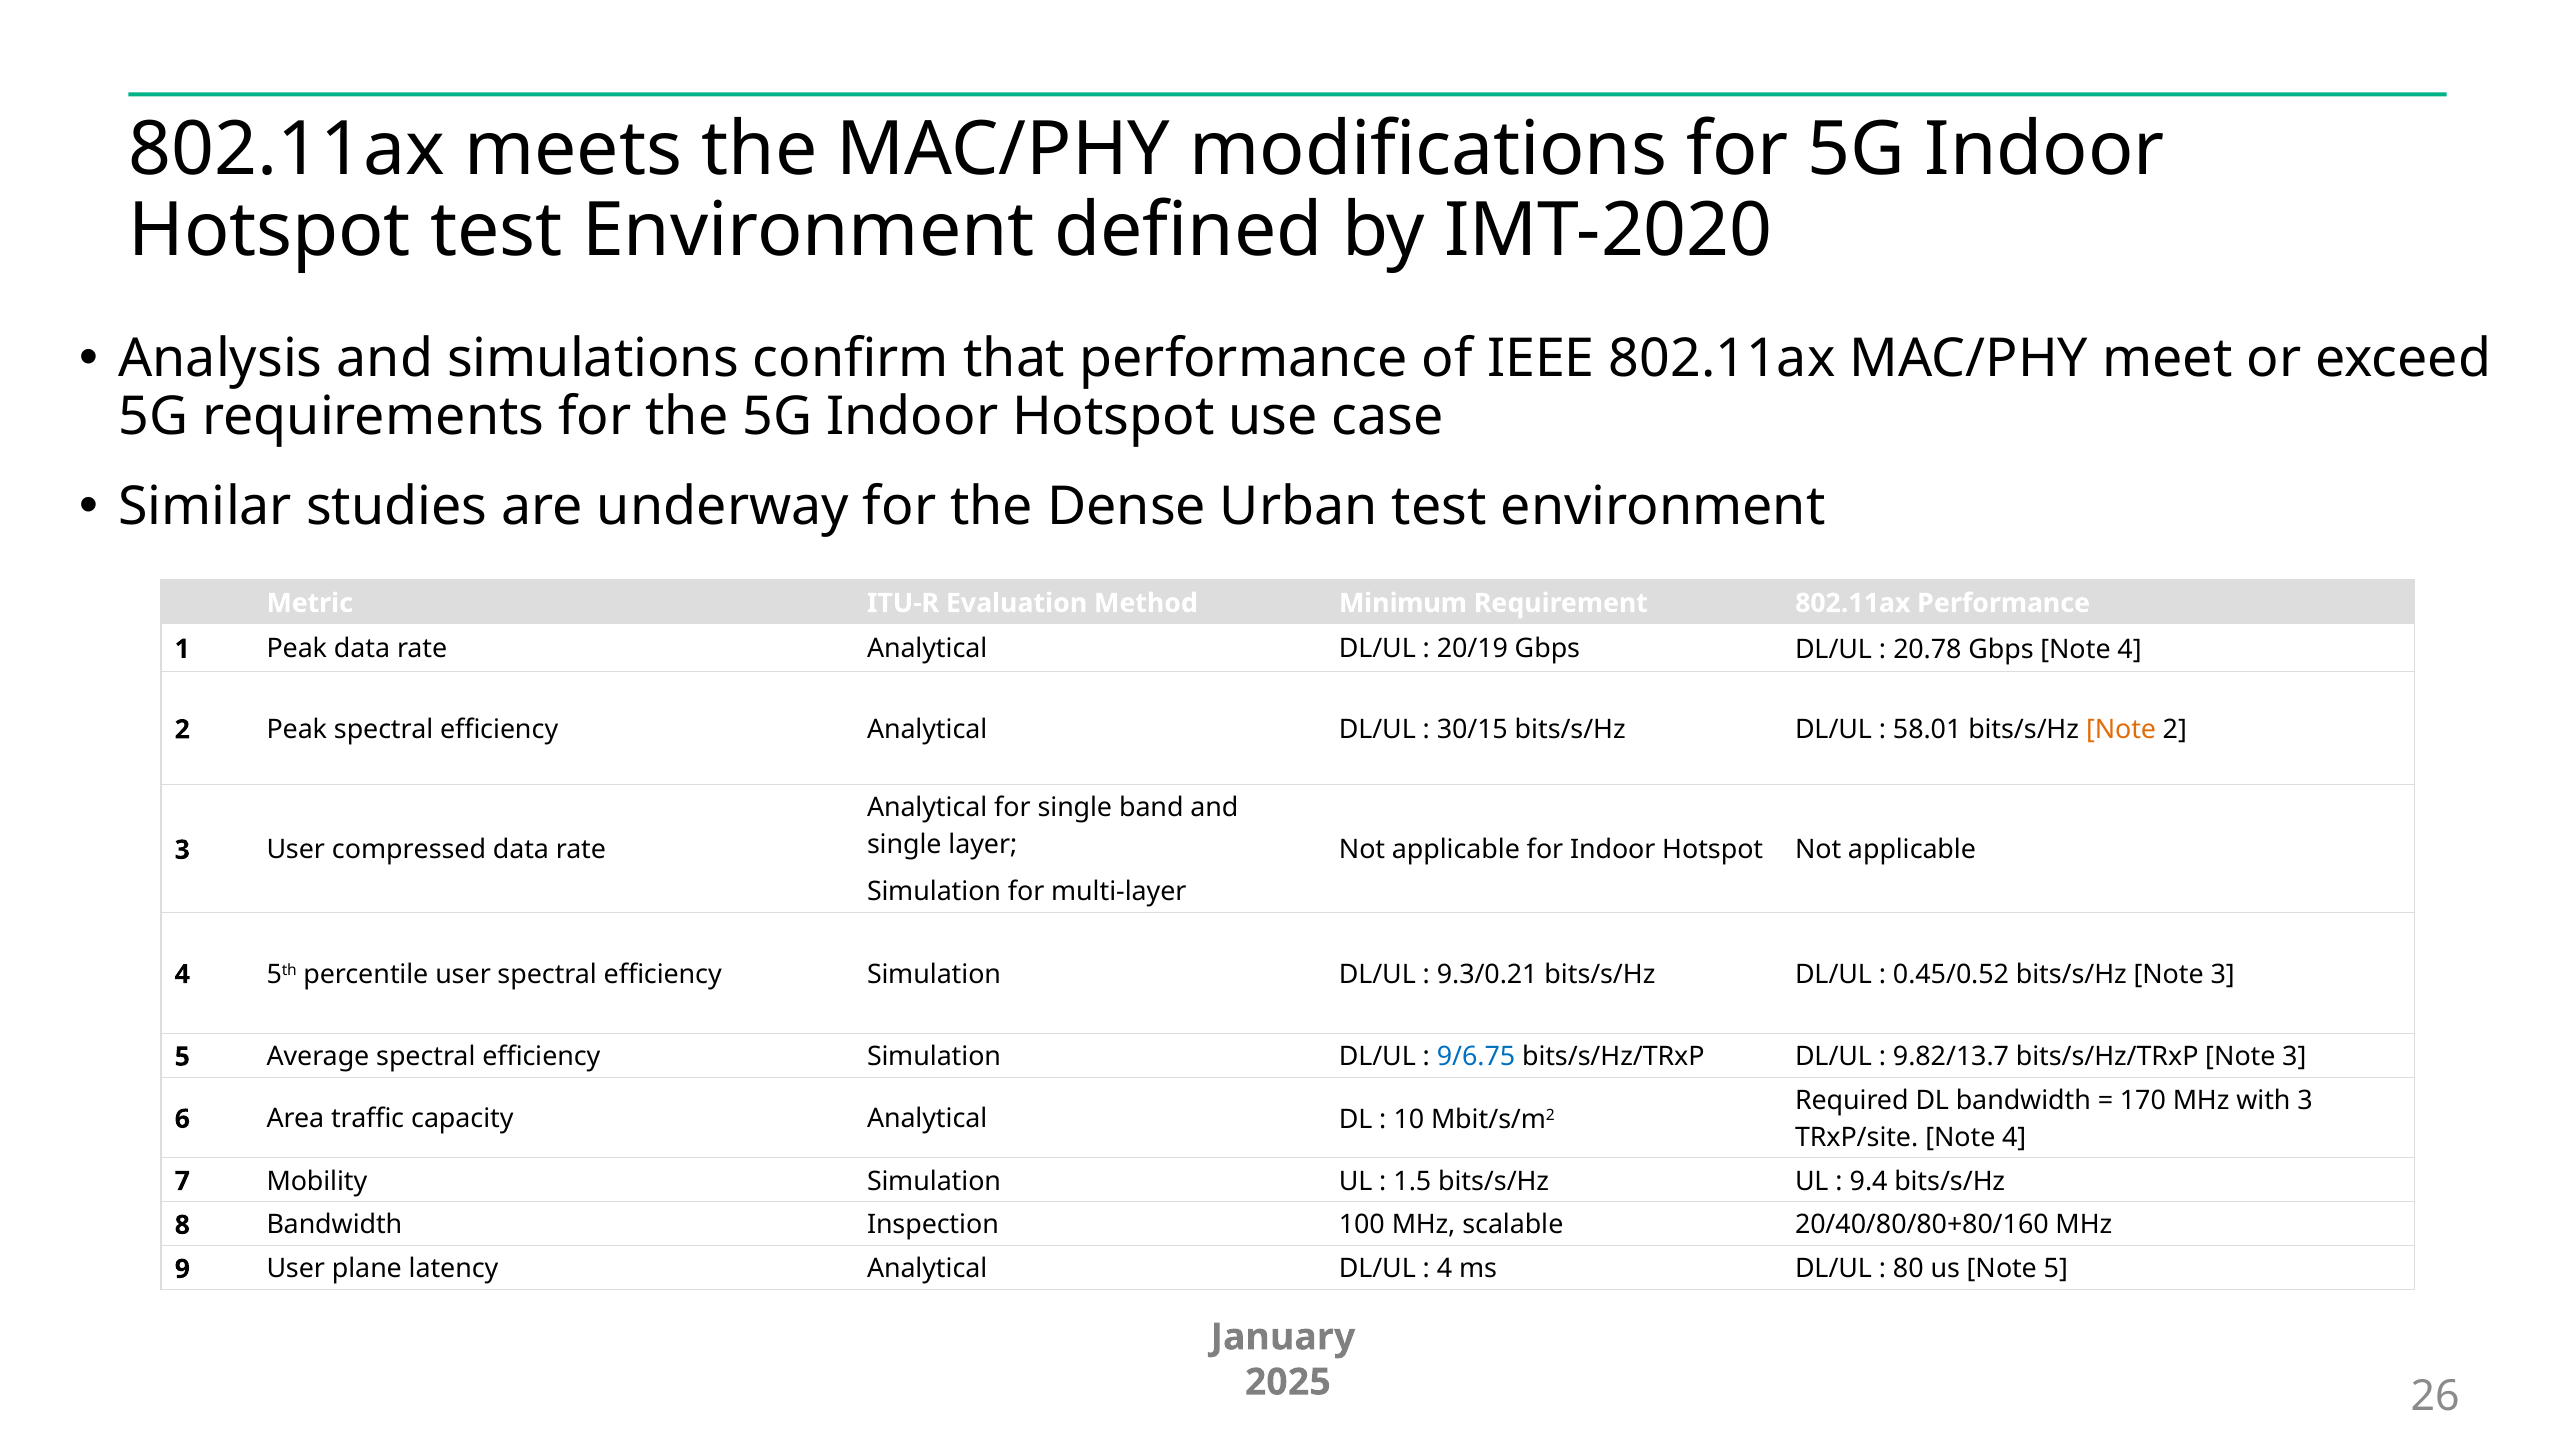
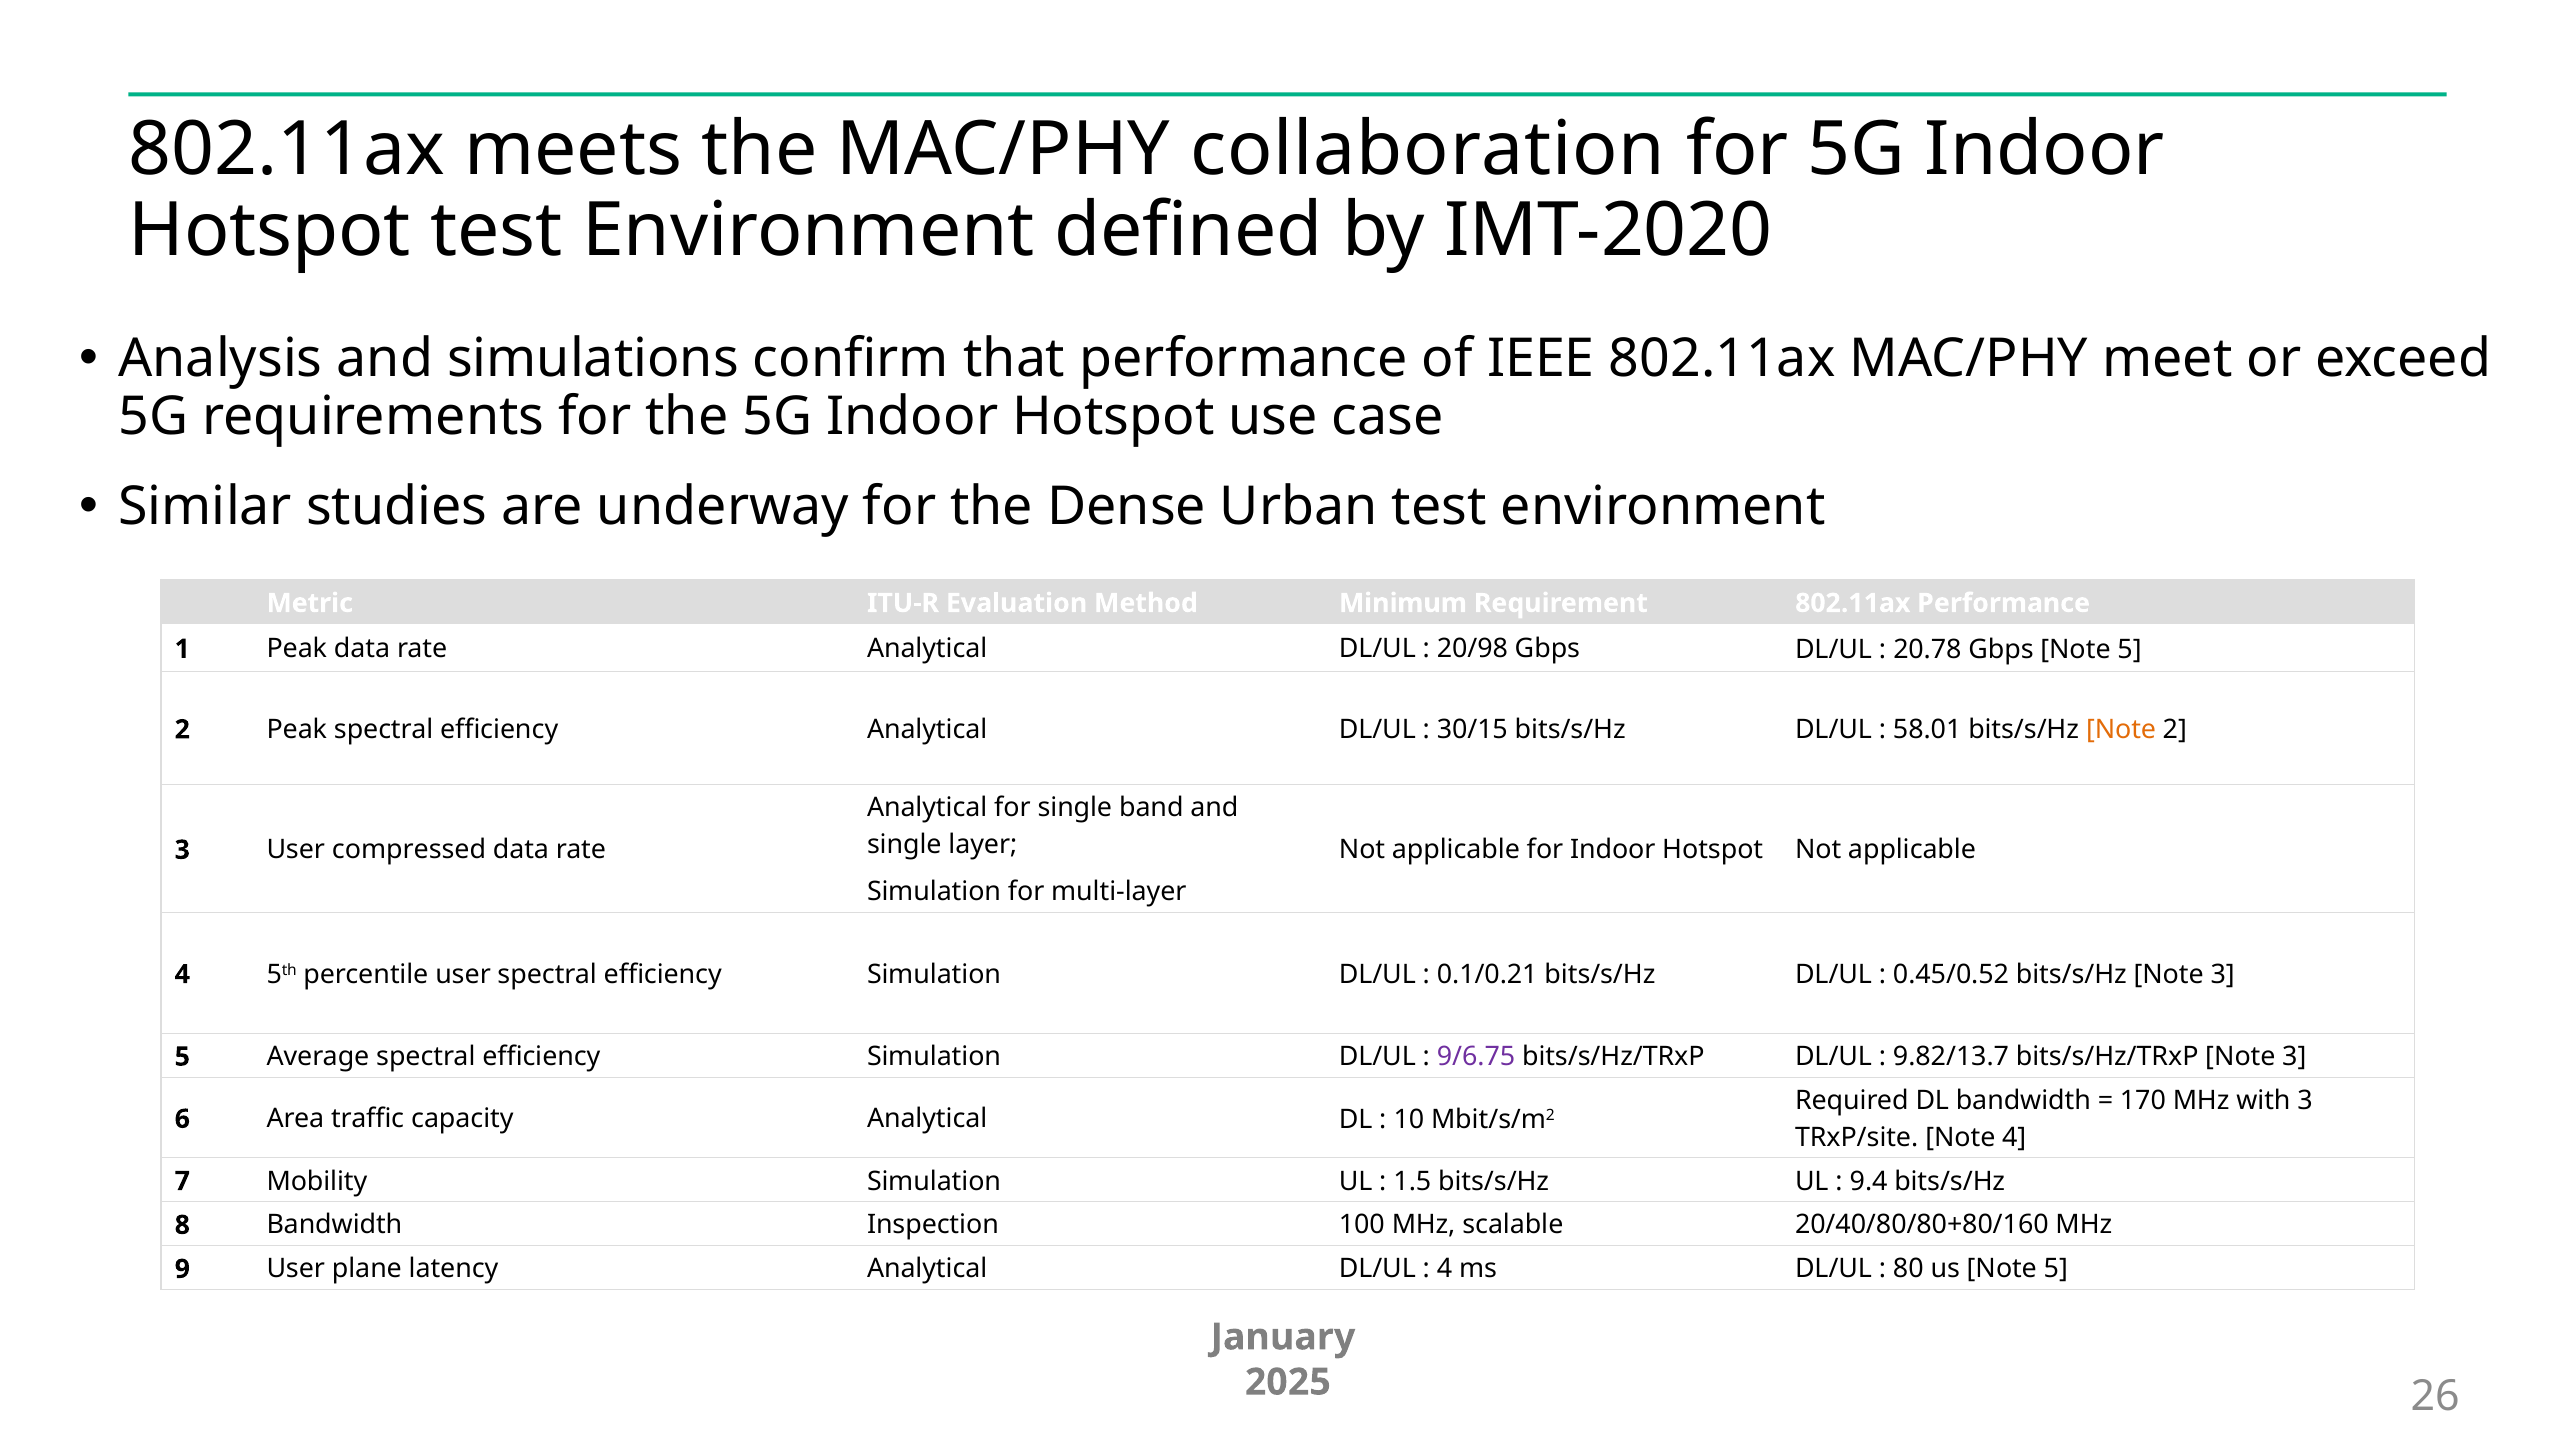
modifications: modifications -> collaboration
20/19: 20/19 -> 20/98
Gbps Note 4: 4 -> 5
9.3/0.21: 9.3/0.21 -> 0.1/0.21
9/6.75 colour: blue -> purple
